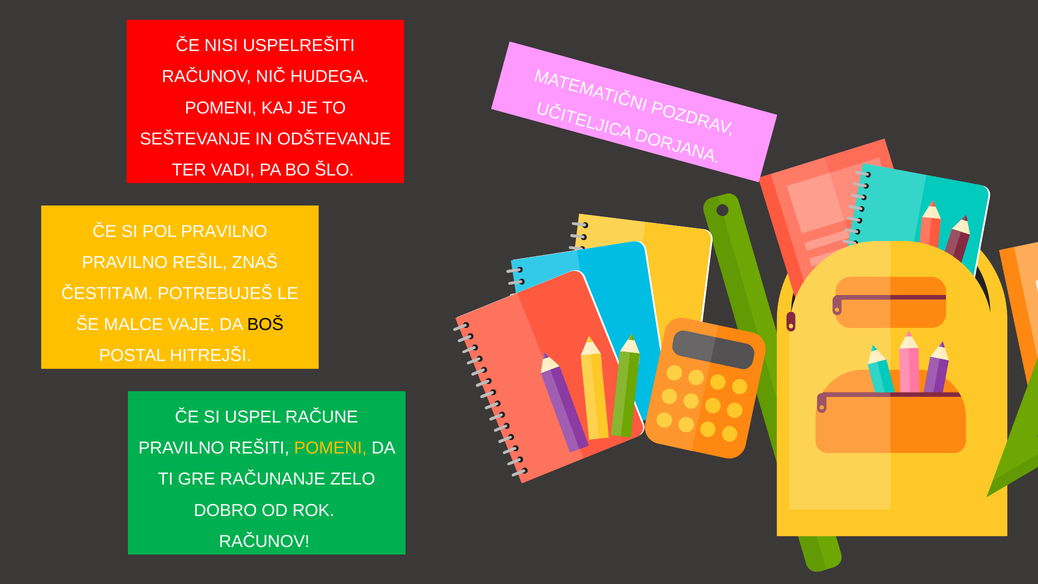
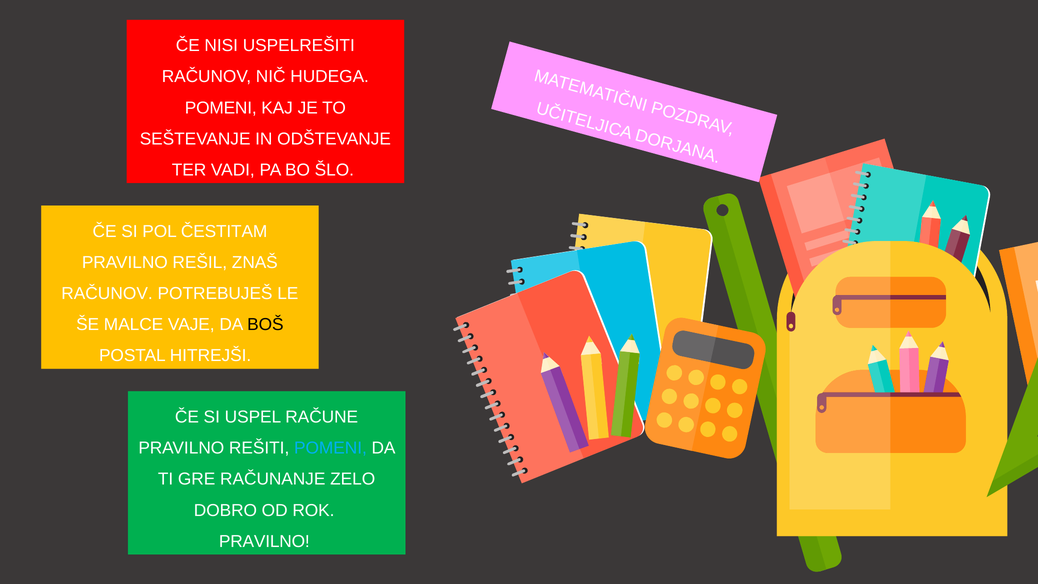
POL PRAVILNO: PRAVILNO -> ČESTITAM
ČESTITAM at (107, 293): ČESTITAM -> RAČUNOV
POMENI at (330, 448) colour: yellow -> light blue
RAČUNOV at (264, 541): RAČUNOV -> PRAVILNO
